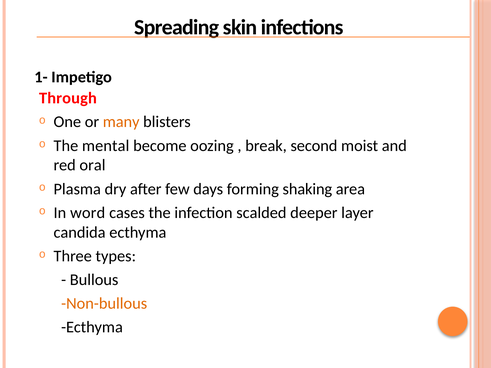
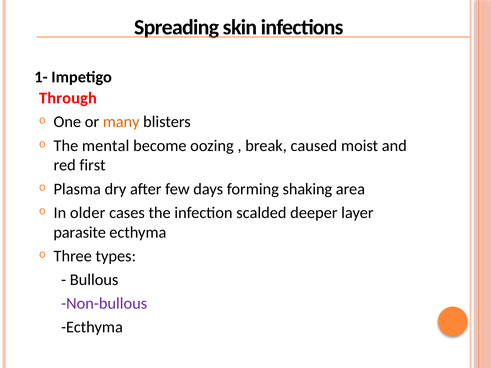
second: second -> caused
oral: oral -> first
word: word -> older
candida: candida -> parasite
Non-bullous colour: orange -> purple
